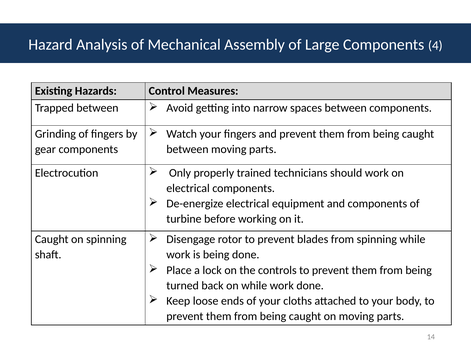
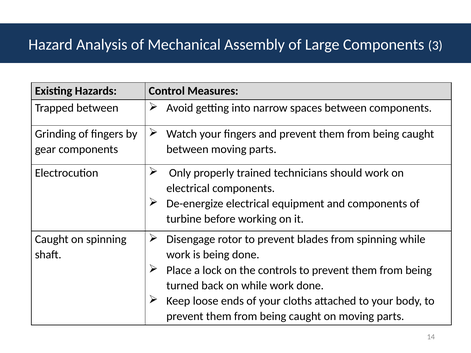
4: 4 -> 3
